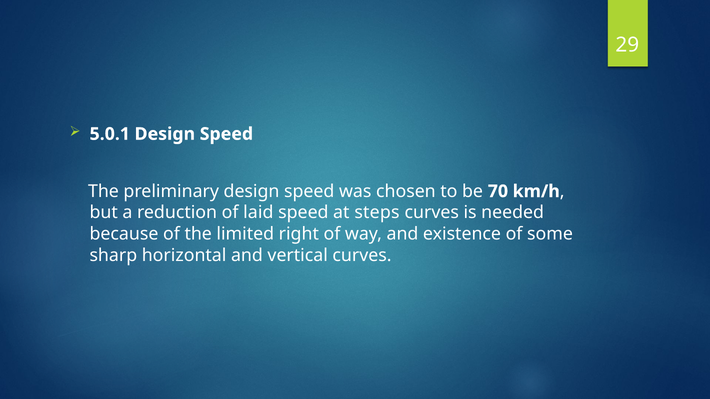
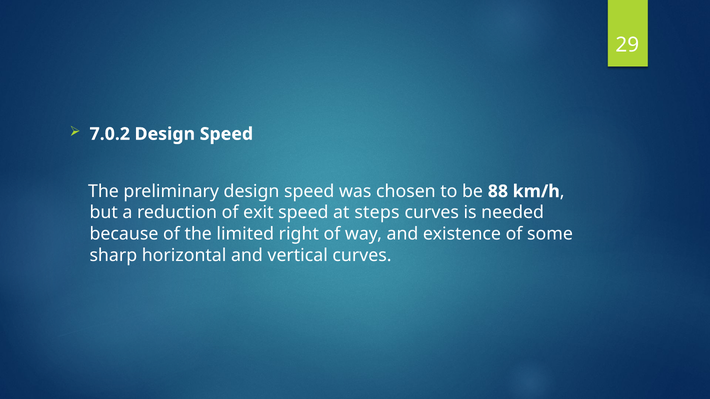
5.0.1: 5.0.1 -> 7.0.2
70: 70 -> 88
laid: laid -> exit
